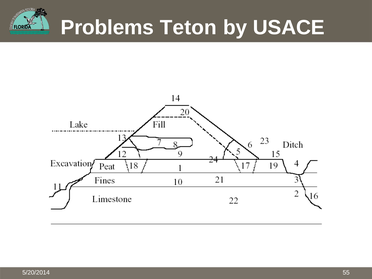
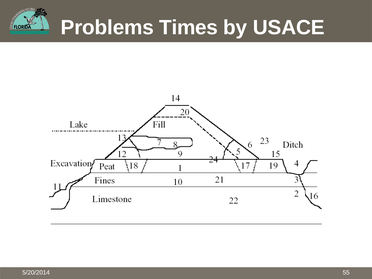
Teton: Teton -> Times
